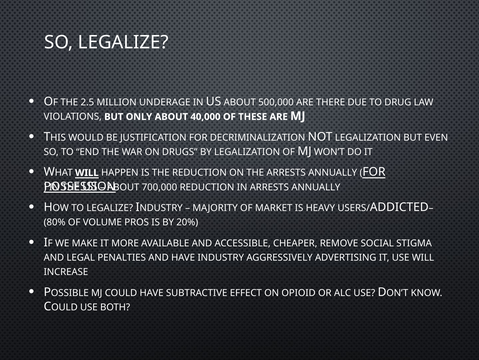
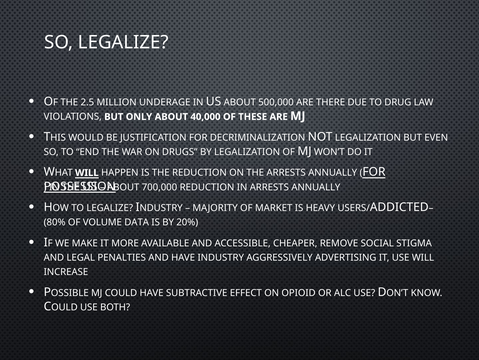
PROS: PROS -> DATA
